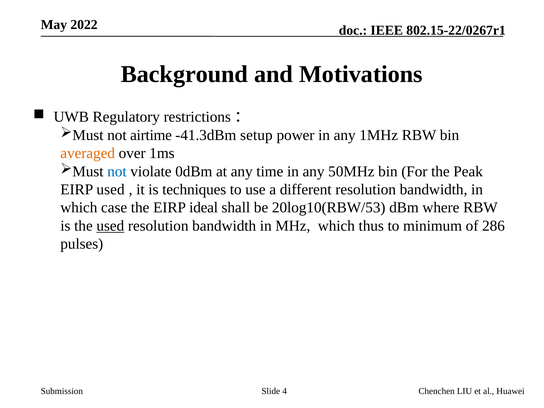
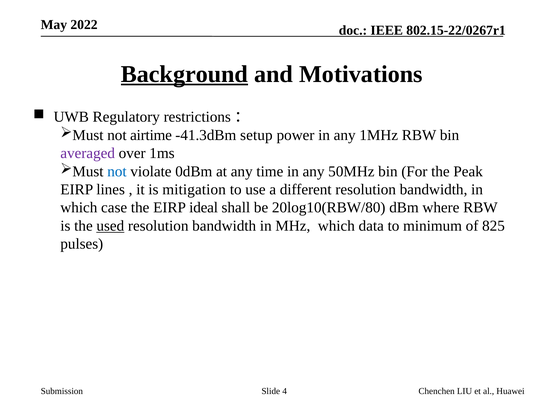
Background underline: none -> present
averaged colour: orange -> purple
EIRP used: used -> lines
techniques: techniques -> mitigation
20log10(RBW/53: 20log10(RBW/53 -> 20log10(RBW/80
thus: thus -> data
286: 286 -> 825
